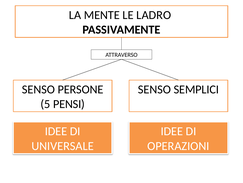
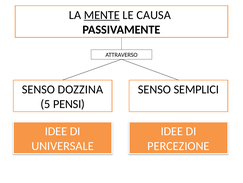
MENTE underline: none -> present
LADRO: LADRO -> CAUSA
PERSONE: PERSONE -> DOZZINA
OPERAZIONI: OPERAZIONI -> PERCEZIONE
